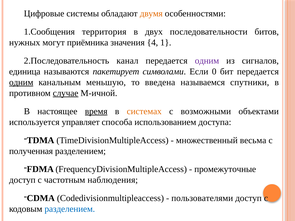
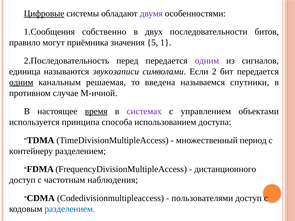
Цифровые underline: none -> present
двумя colour: orange -> purple
территория: территория -> собственно
нужных: нужных -> правило
4: 4 -> 5
канал: канал -> перед
пакетирует: пакетирует -> звукозаписи
0: 0 -> 2
меньшую: меньшую -> решаемая
случае underline: present -> none
системах colour: orange -> purple
возможными: возможными -> управлением
управляет: управляет -> принципа
весьма: весьма -> период
полученная: полученная -> контейнеру
промежуточные: промежуточные -> дистанционного
